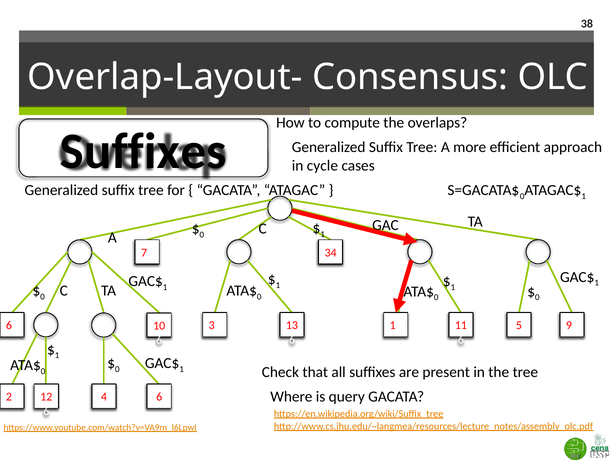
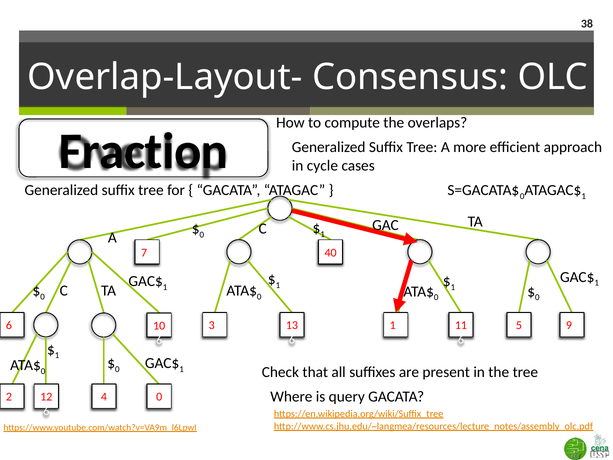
Suffixes at (143, 151): Suffixes -> Fraction
34: 34 -> 40
4 6: 6 -> 0
